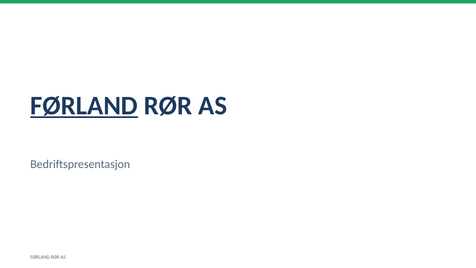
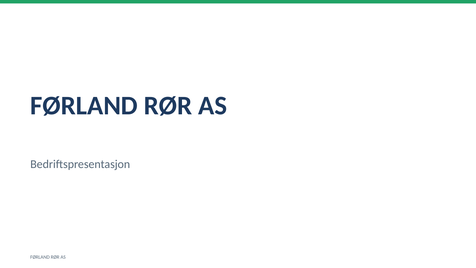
FØRLAND at (84, 106) underline: present -> none
